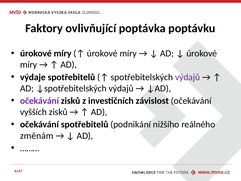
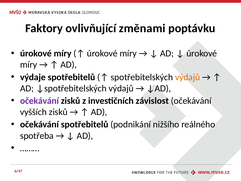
poptávka: poptávka -> změnami
výdajů at (188, 77) colour: purple -> orange
změnám: změnám -> spotřeba
